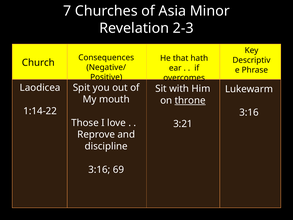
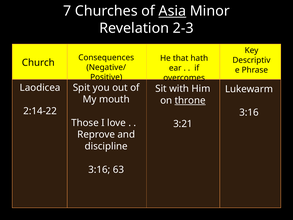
Asia underline: none -> present
1:14-22: 1:14-22 -> 2:14-22
69: 69 -> 63
